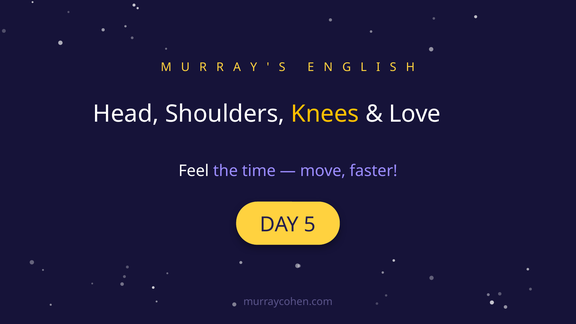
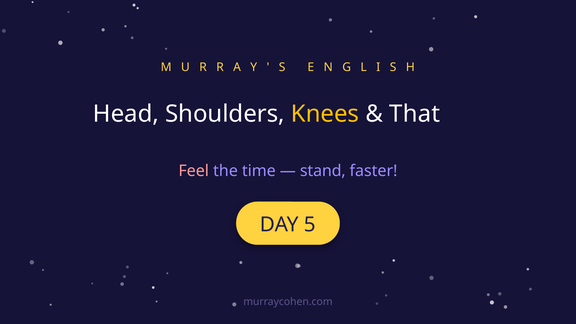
Love: Love -> That
Feel colour: white -> pink
move: move -> stand
